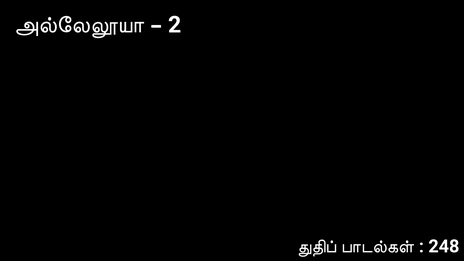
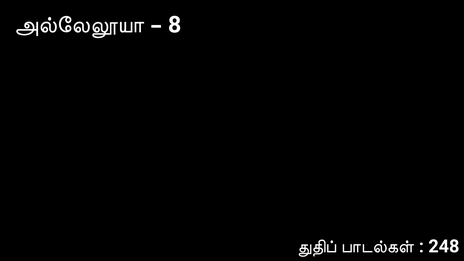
2: 2 -> 8
